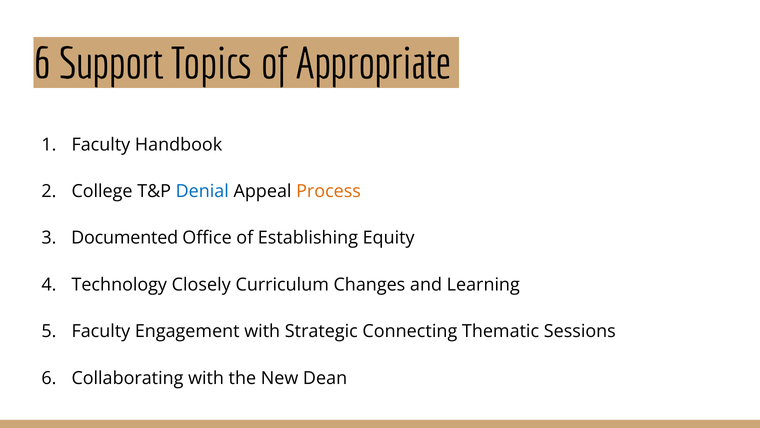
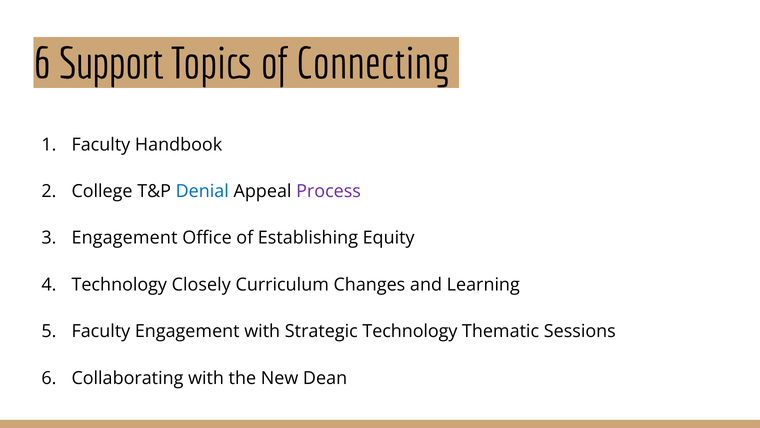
Appropriate: Appropriate -> Connecting
Process colour: orange -> purple
Documented at (125, 238): Documented -> Engagement
Strategic Connecting: Connecting -> Technology
